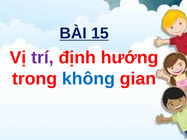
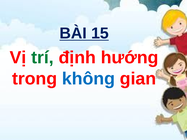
trí colour: purple -> green
